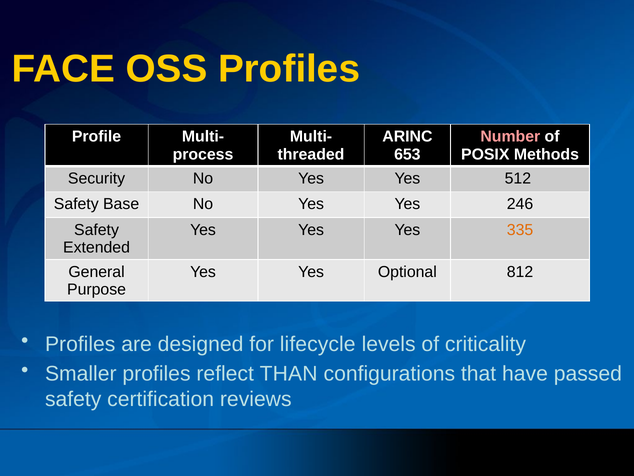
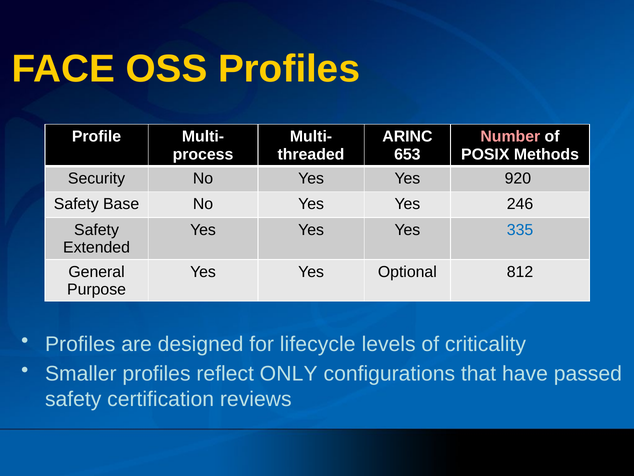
512: 512 -> 920
335 colour: orange -> blue
THAN: THAN -> ONLY
